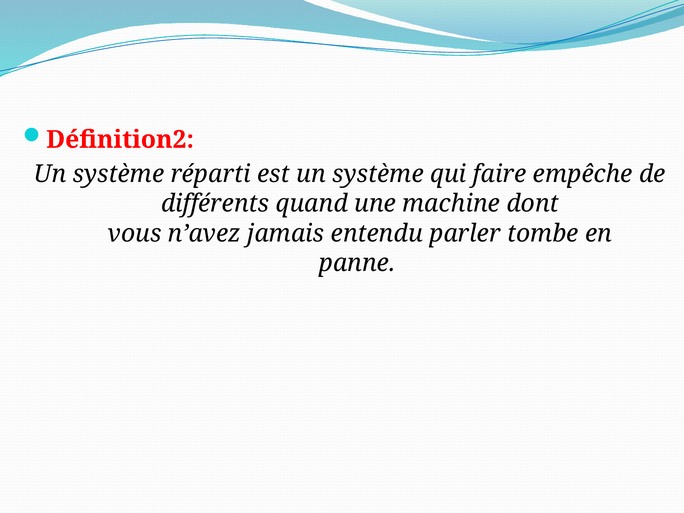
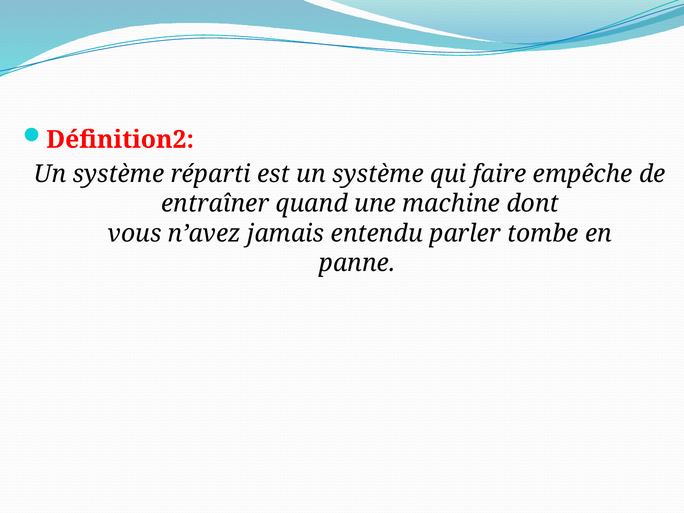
différents: différents -> entraîner
